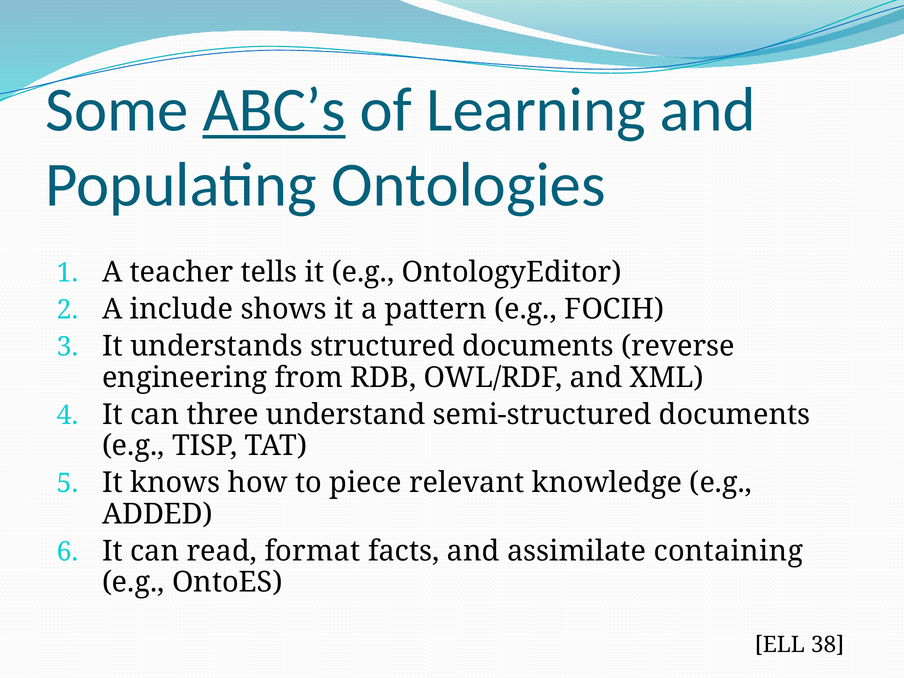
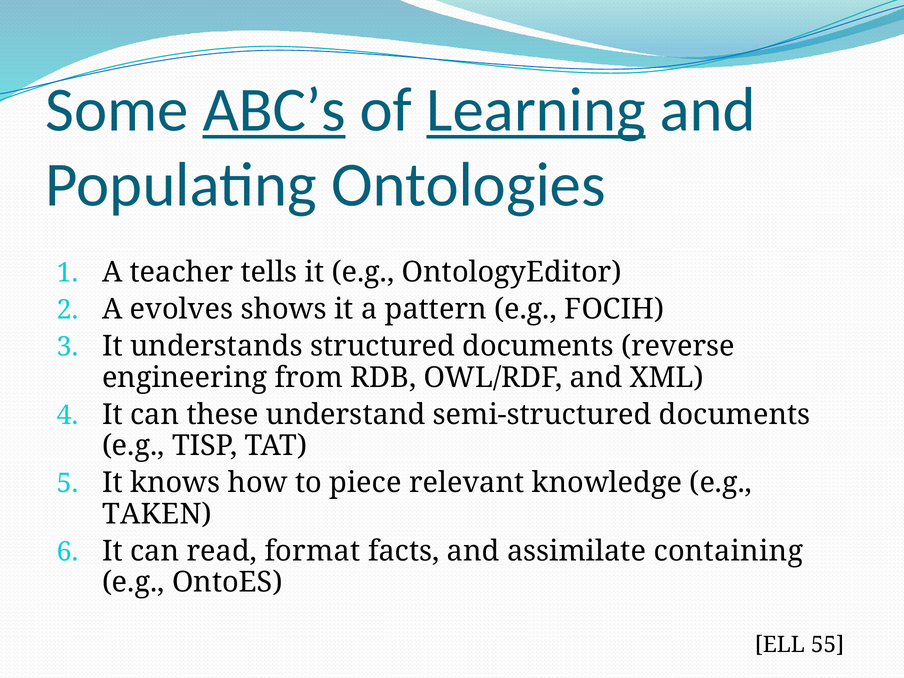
Learning underline: none -> present
include: include -> evolves
three: three -> these
ADDED: ADDED -> TAKEN
38: 38 -> 55
